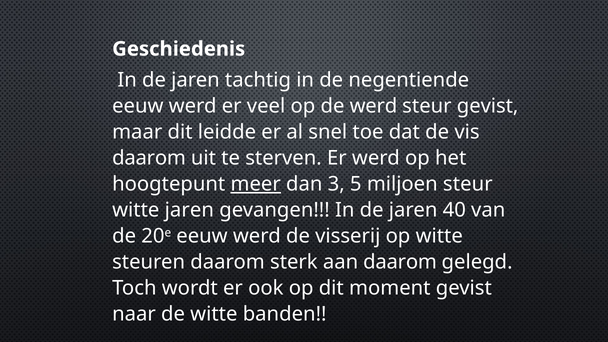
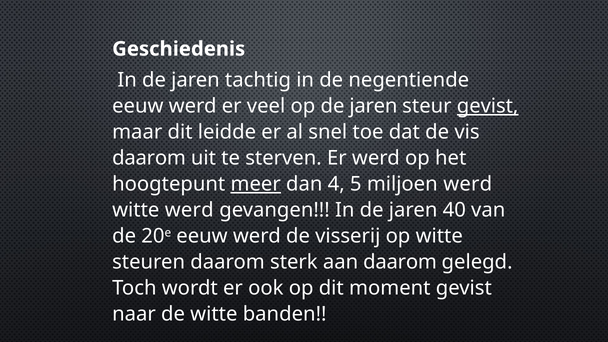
op de werd: werd -> jaren
gevist at (488, 106) underline: none -> present
3: 3 -> 4
miljoen steur: steur -> werd
witte jaren: jaren -> werd
